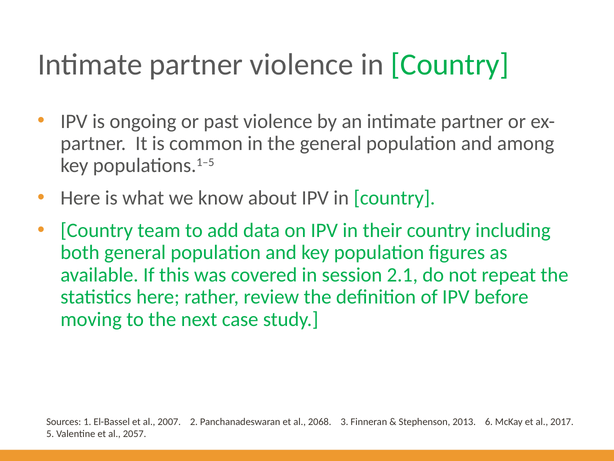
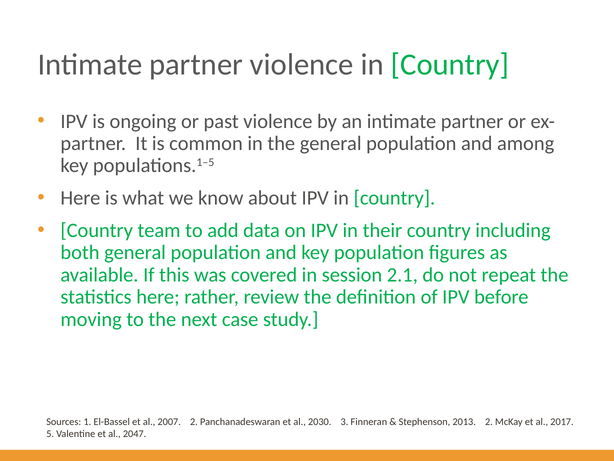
2068: 2068 -> 2030
2013 6: 6 -> 2
2057: 2057 -> 2047
